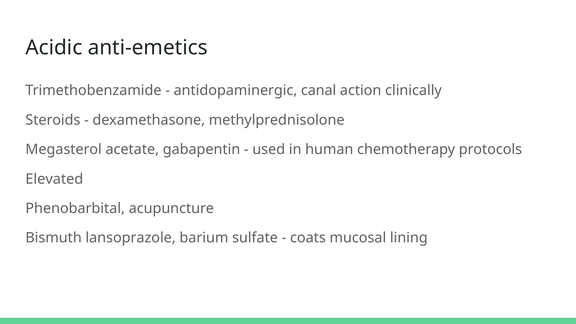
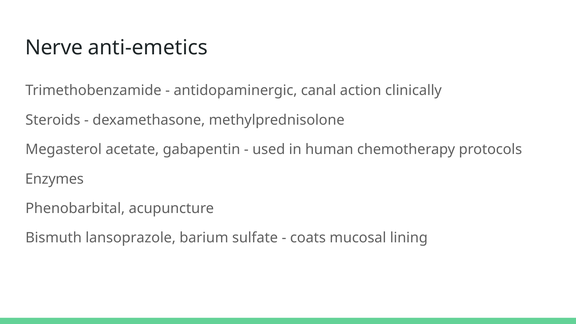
Acidic: Acidic -> Nerve
Elevated: Elevated -> Enzymes
